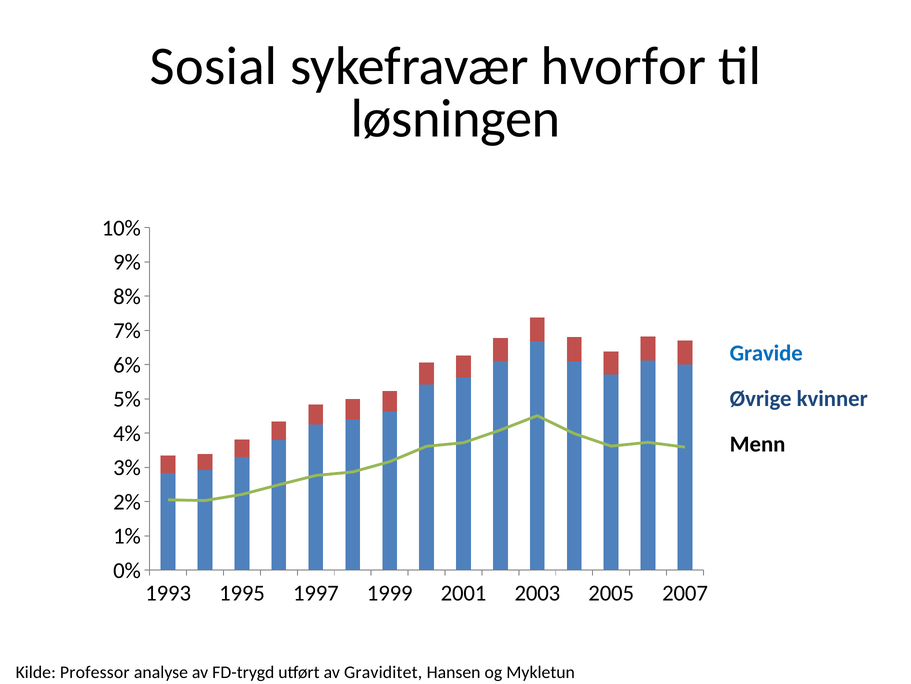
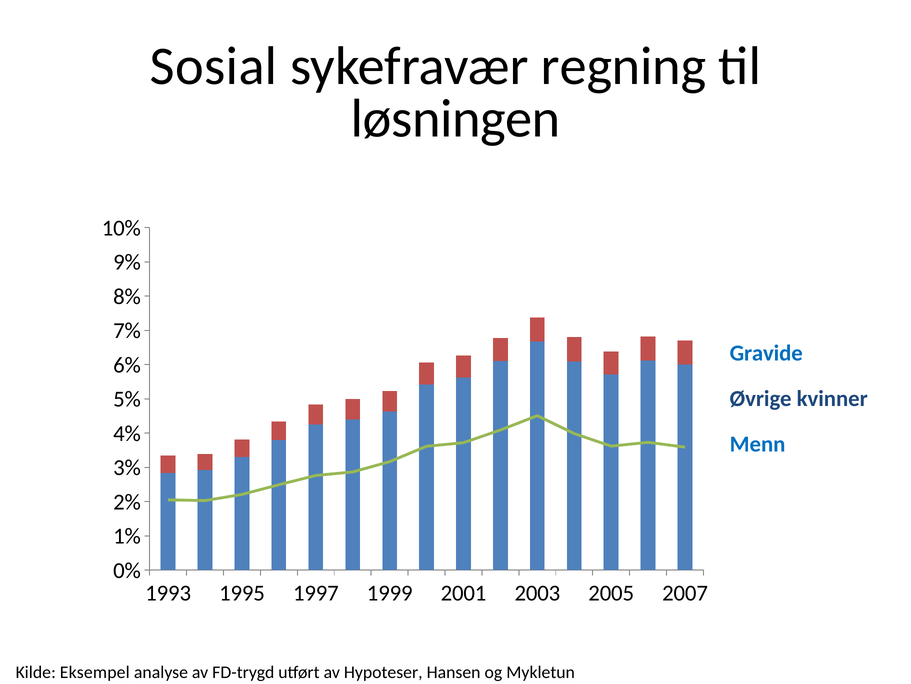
hvorfor: hvorfor -> regning
Menn colour: black -> blue
Professor: Professor -> Eksempel
Graviditet: Graviditet -> Hypoteser
